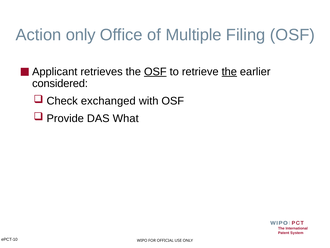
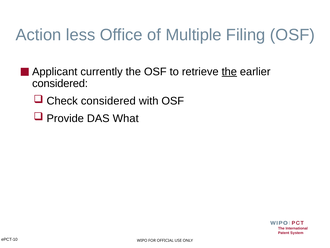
Action only: only -> less
retrieves: retrieves -> currently
OSF at (155, 72) underline: present -> none
Check exchanged: exchanged -> considered
